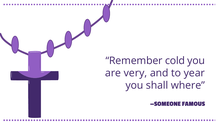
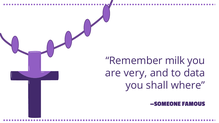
cold: cold -> milk
year: year -> data
